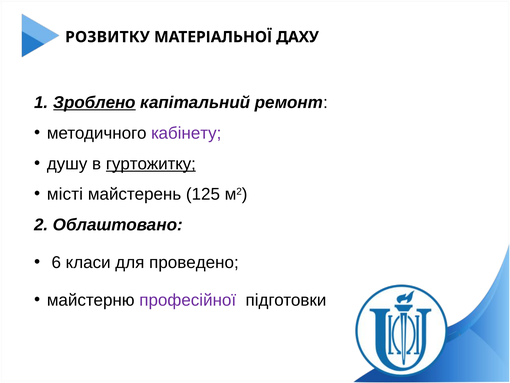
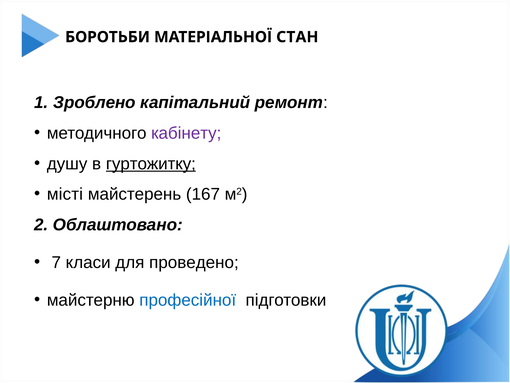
РОЗВИТКУ: РОЗВИТКУ -> БОРОТЬБИ
ДАХУ: ДАХУ -> СТАН
Зроблено underline: present -> none
125: 125 -> 167
6: 6 -> 7
професійної colour: purple -> blue
